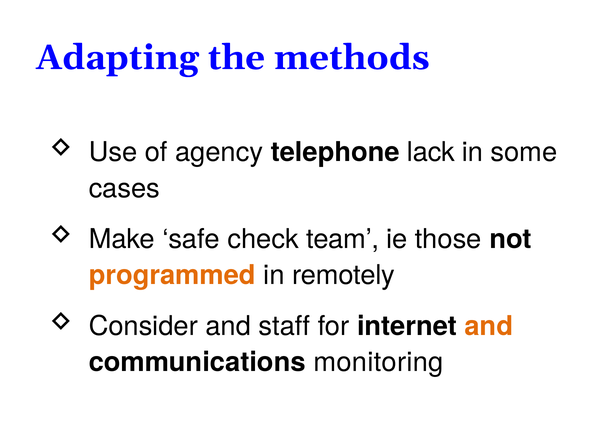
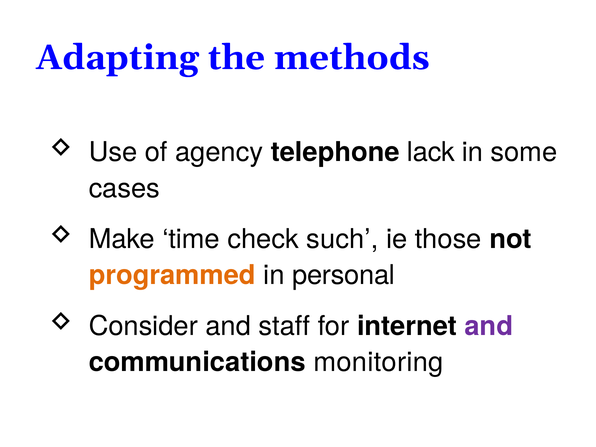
safe: safe -> time
team: team -> such
remotely: remotely -> personal
and at (489, 326) colour: orange -> purple
